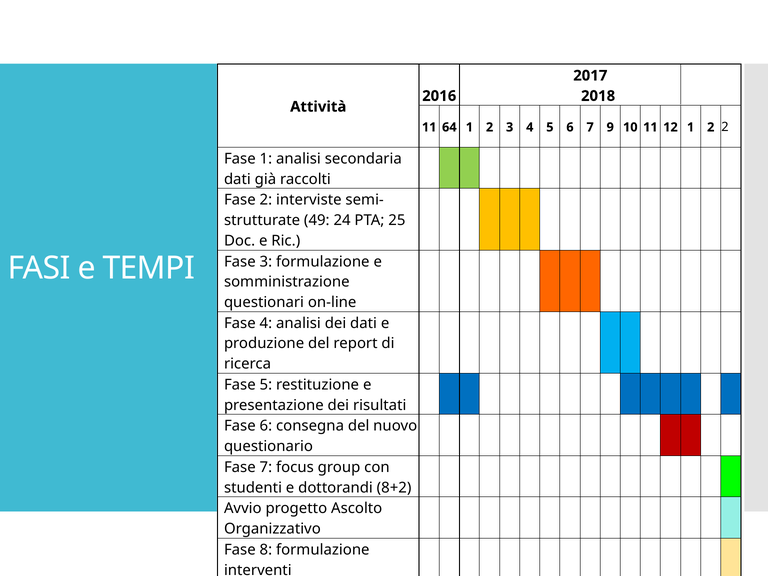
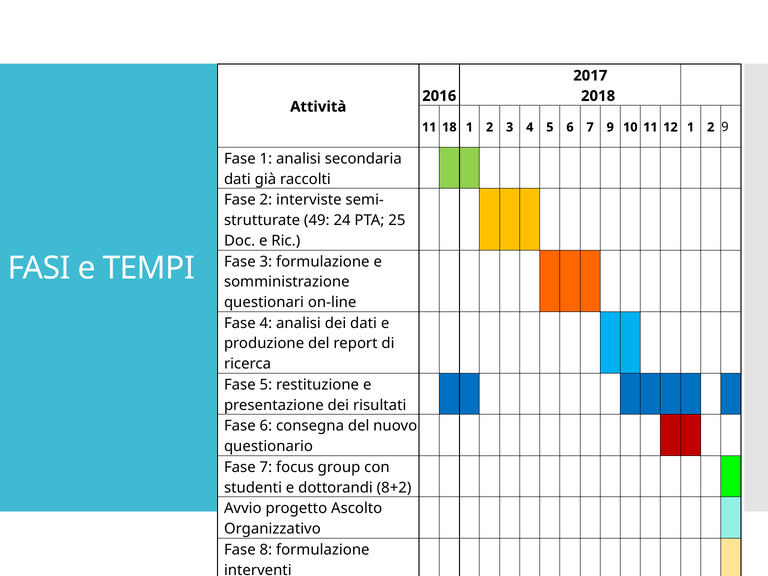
64: 64 -> 18
2 2: 2 -> 9
